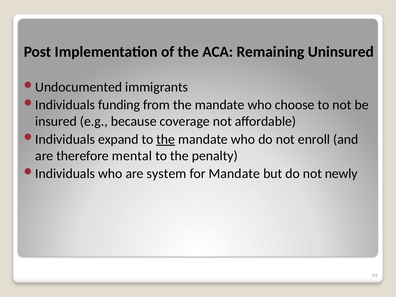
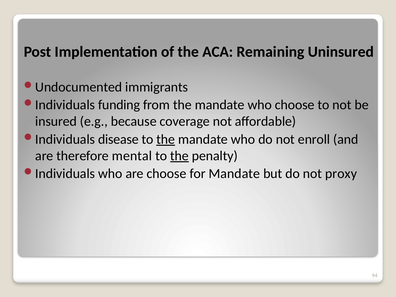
expand: expand -> disease
the at (179, 156) underline: none -> present
are system: system -> choose
newly: newly -> proxy
